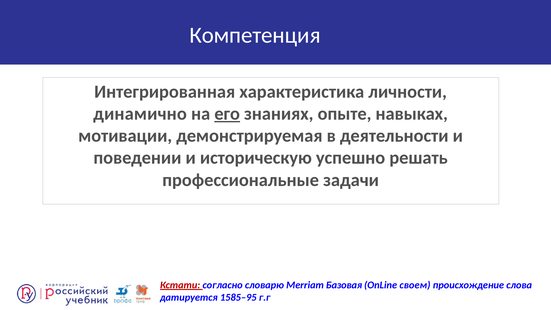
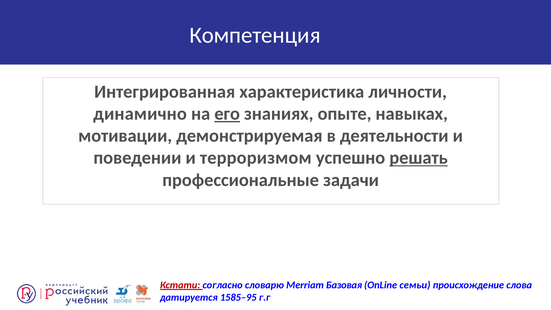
историческую: историческую -> терроризмом
решать underline: none -> present
своем: своем -> семьи
